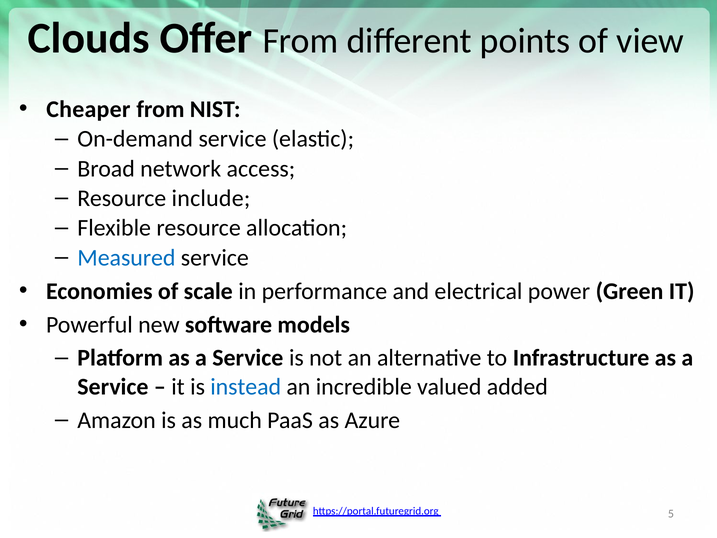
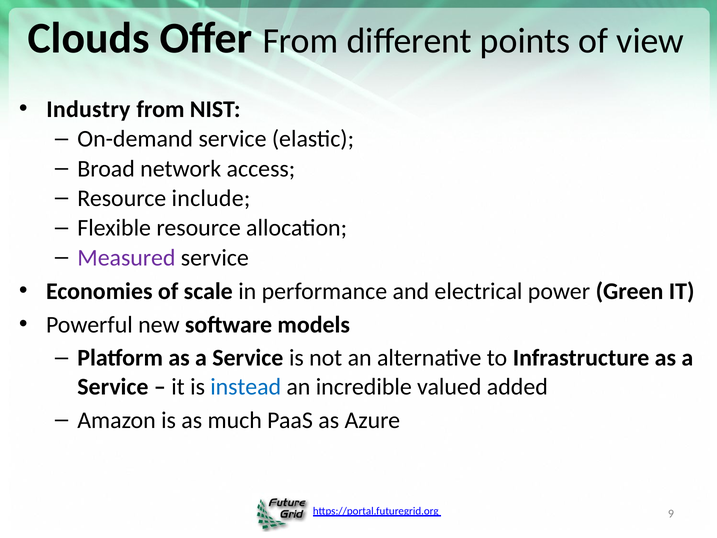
Cheaper: Cheaper -> Industry
Measured colour: blue -> purple
5: 5 -> 9
